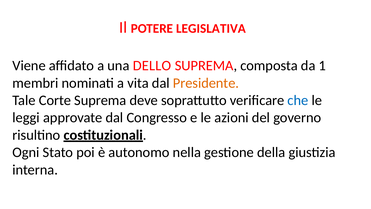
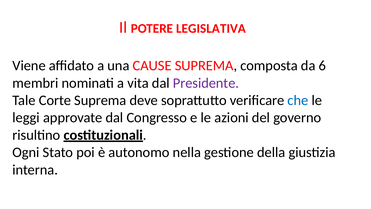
DELLO: DELLO -> CAUSE
1: 1 -> 6
Presidente colour: orange -> purple
